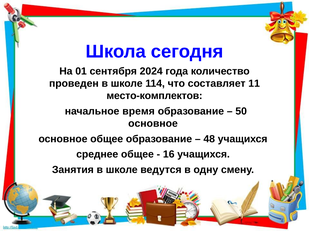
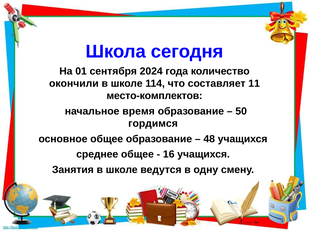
проведен: проведен -> окончили
основное at (153, 124): основное -> гордимся
